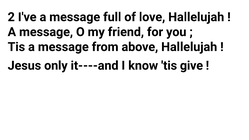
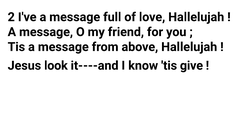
only: only -> look
